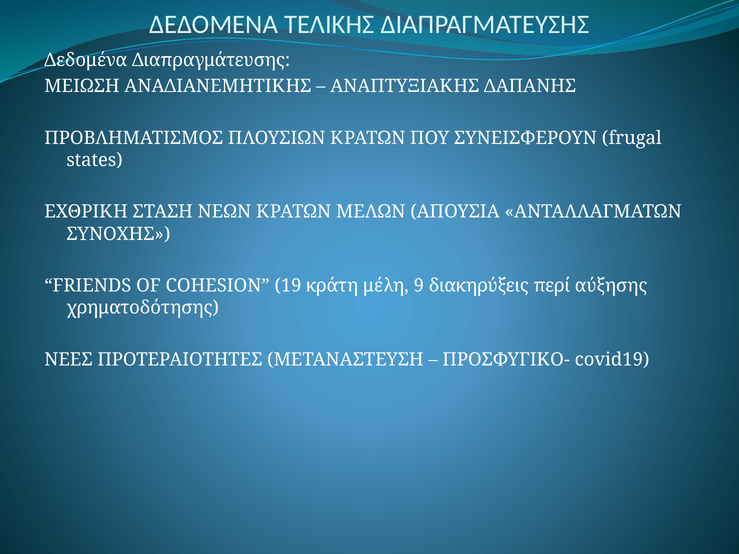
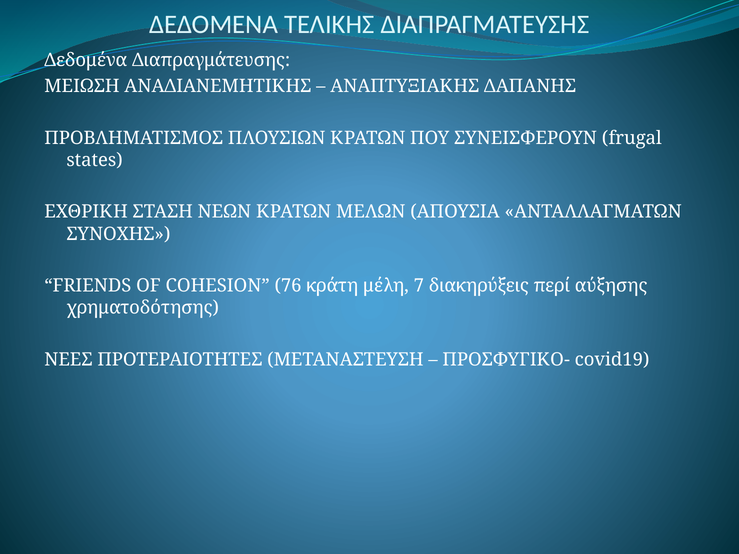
19: 19 -> 76
9: 9 -> 7
